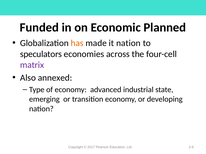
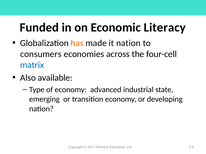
Planned: Planned -> Literacy
speculators: speculators -> consumers
matrix colour: purple -> blue
annexed: annexed -> available
